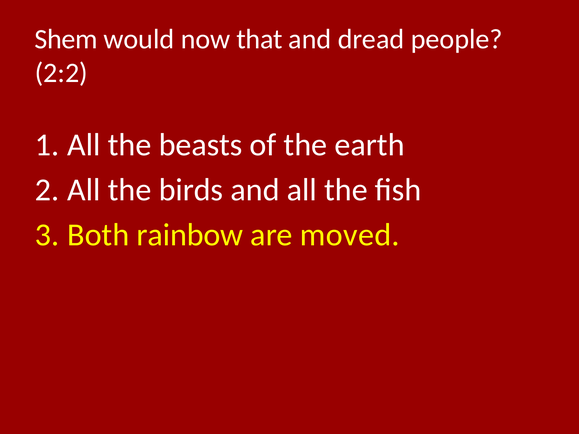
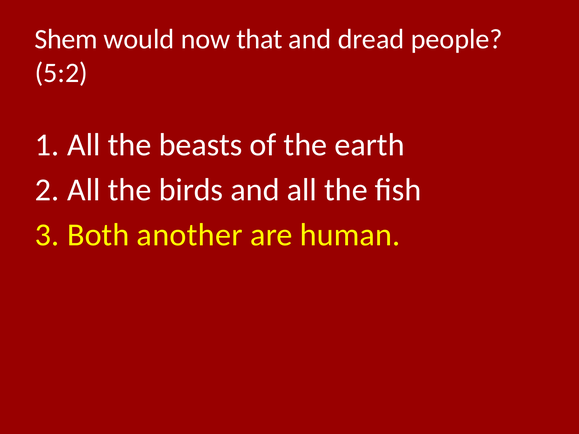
2:2: 2:2 -> 5:2
rainbow: rainbow -> another
moved: moved -> human
